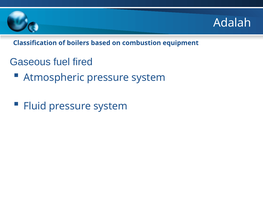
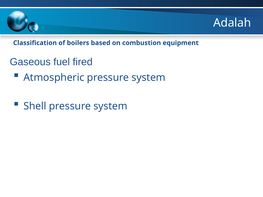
Fluid: Fluid -> Shell
